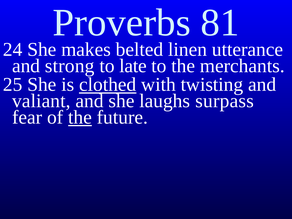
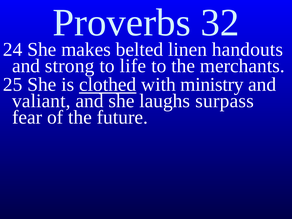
81: 81 -> 32
utterance: utterance -> handouts
late: late -> life
twisting: twisting -> ministry
the at (80, 117) underline: present -> none
